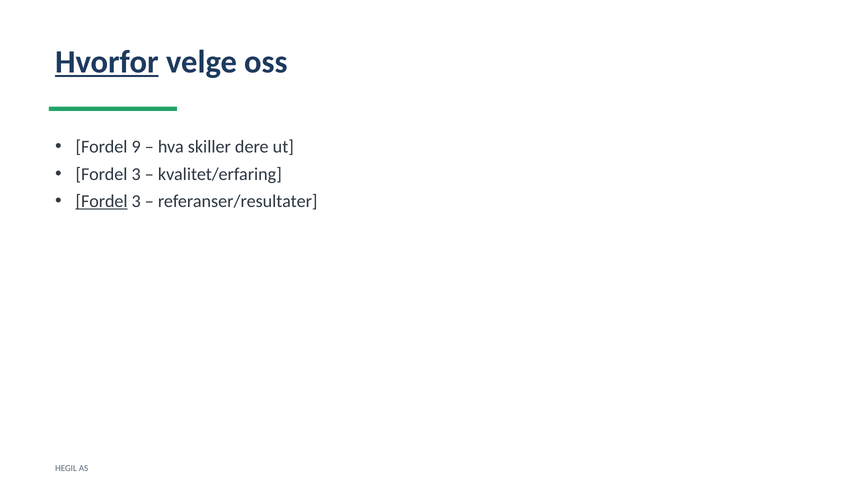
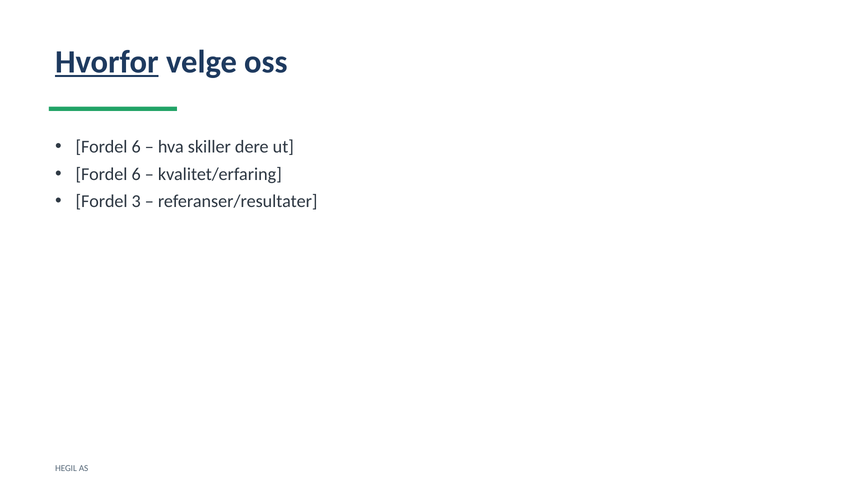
9 at (136, 147): 9 -> 6
3 at (136, 174): 3 -> 6
Fordel at (102, 201) underline: present -> none
